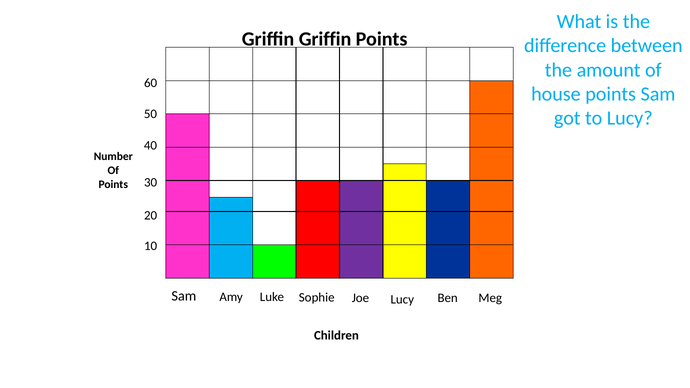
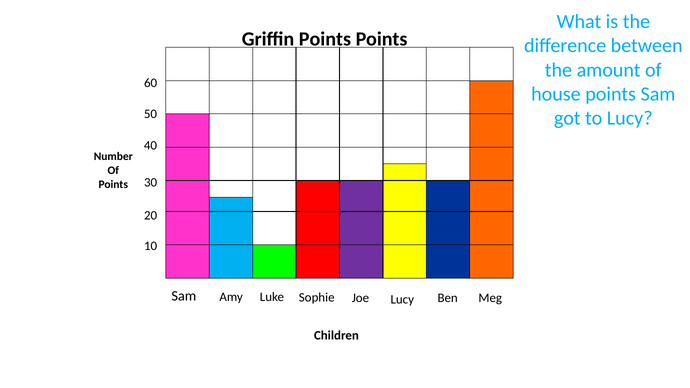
Griffin Griffin: Griffin -> Points
